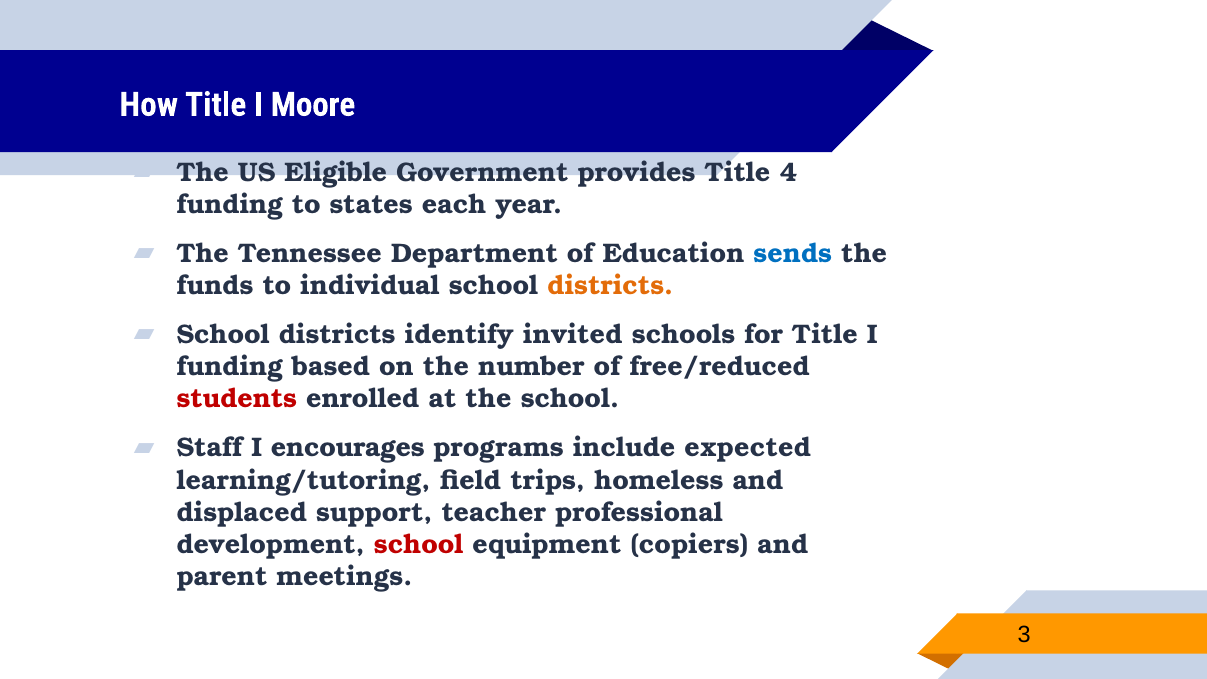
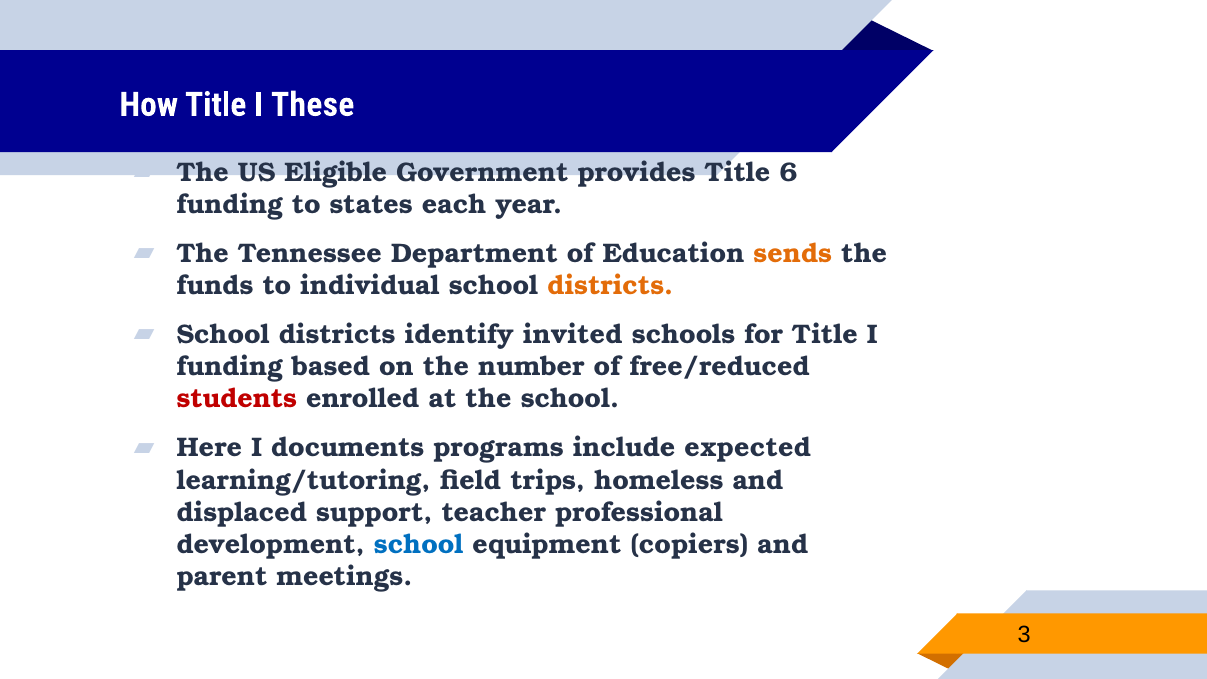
Moore: Moore -> These
4: 4 -> 6
sends colour: blue -> orange
Staff: Staff -> Here
encourages: encourages -> documents
school at (419, 545) colour: red -> blue
